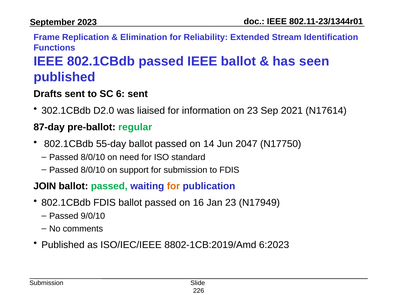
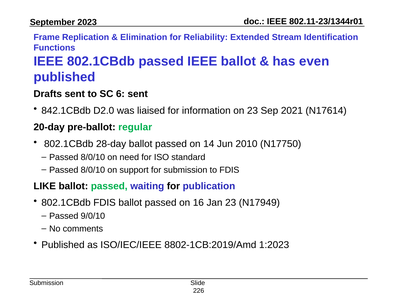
seen: seen -> even
302.1CBdb: 302.1CBdb -> 842.1CBdb
87-day: 87-day -> 20-day
55-day: 55-day -> 28-day
2047: 2047 -> 2010
JOIN: JOIN -> LIKE
for at (173, 186) colour: orange -> black
6:2023: 6:2023 -> 1:2023
